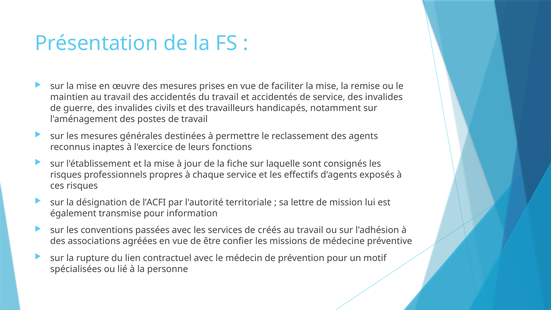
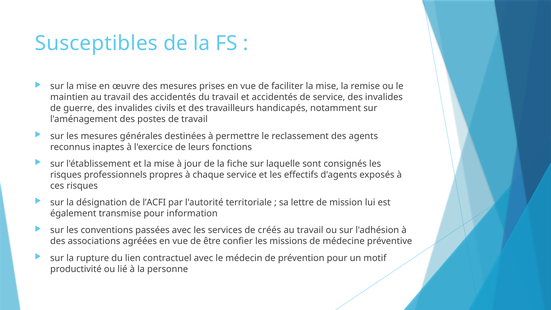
Présentation: Présentation -> Susceptibles
spécialisées: spécialisées -> productivité
